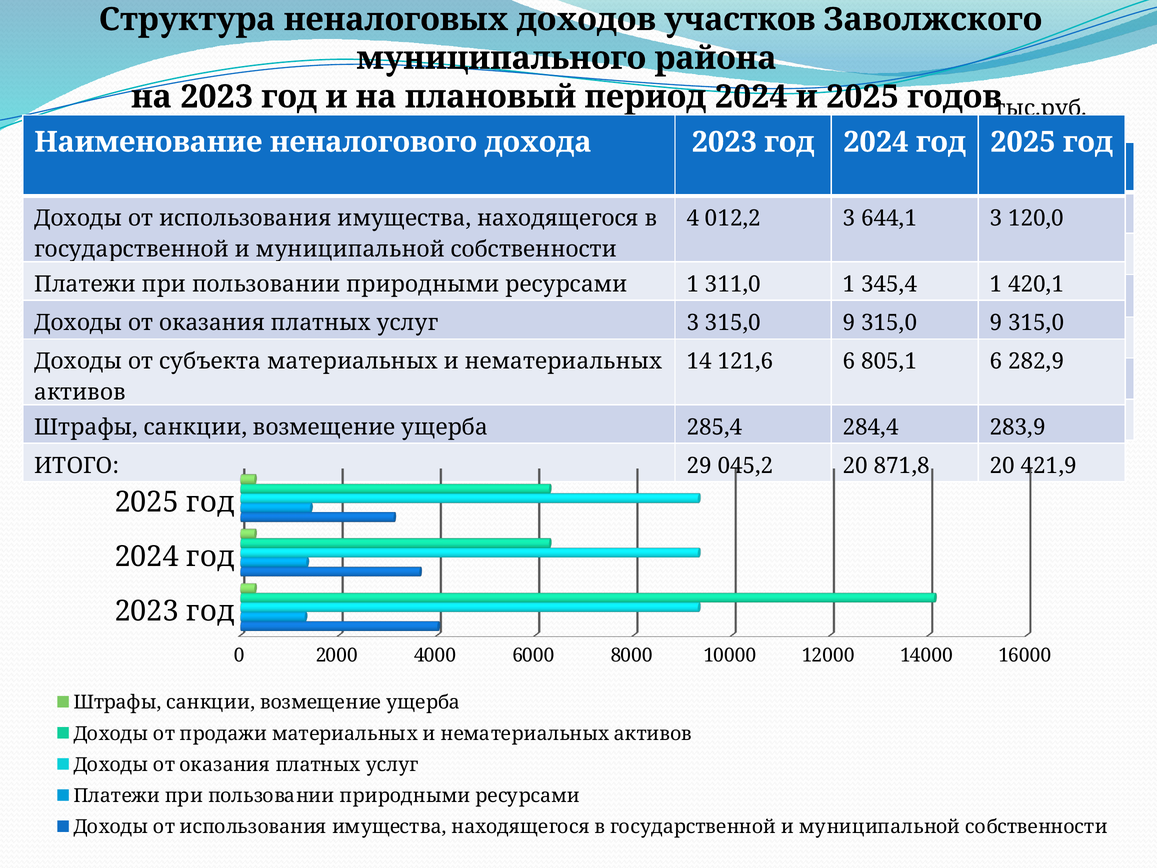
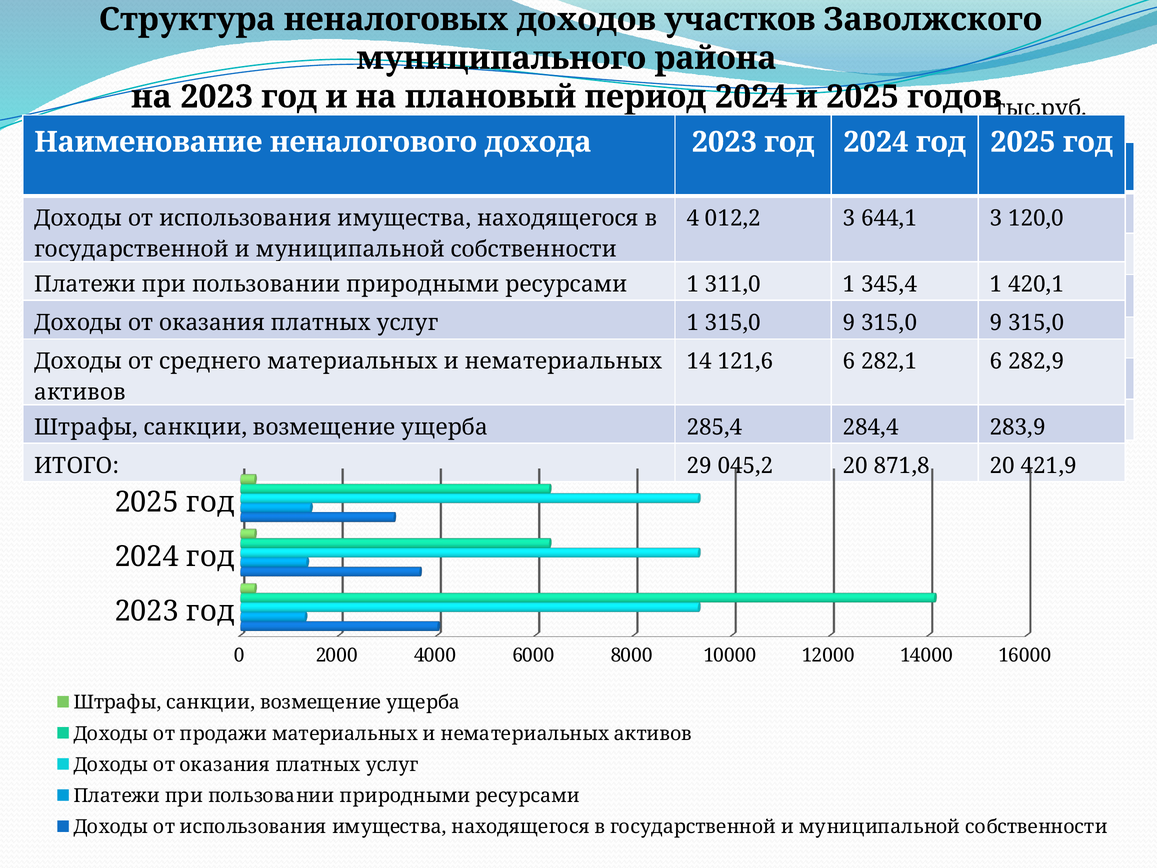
услуг 3: 3 -> 1
субъекта: субъекта -> среднего
805,1: 805,1 -> 282,1
